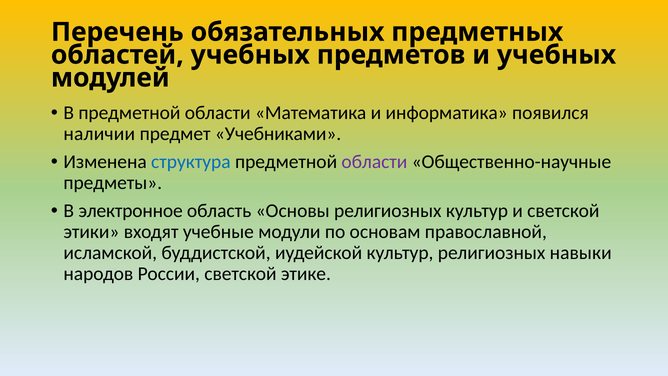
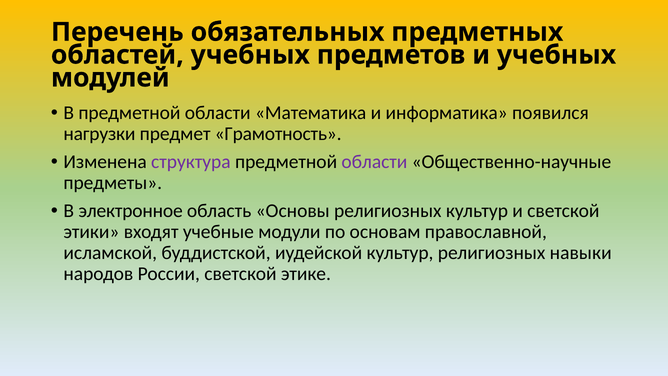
наличии: наличии -> нагрузки
Учебниками: Учебниками -> Грамотность
структура colour: blue -> purple
